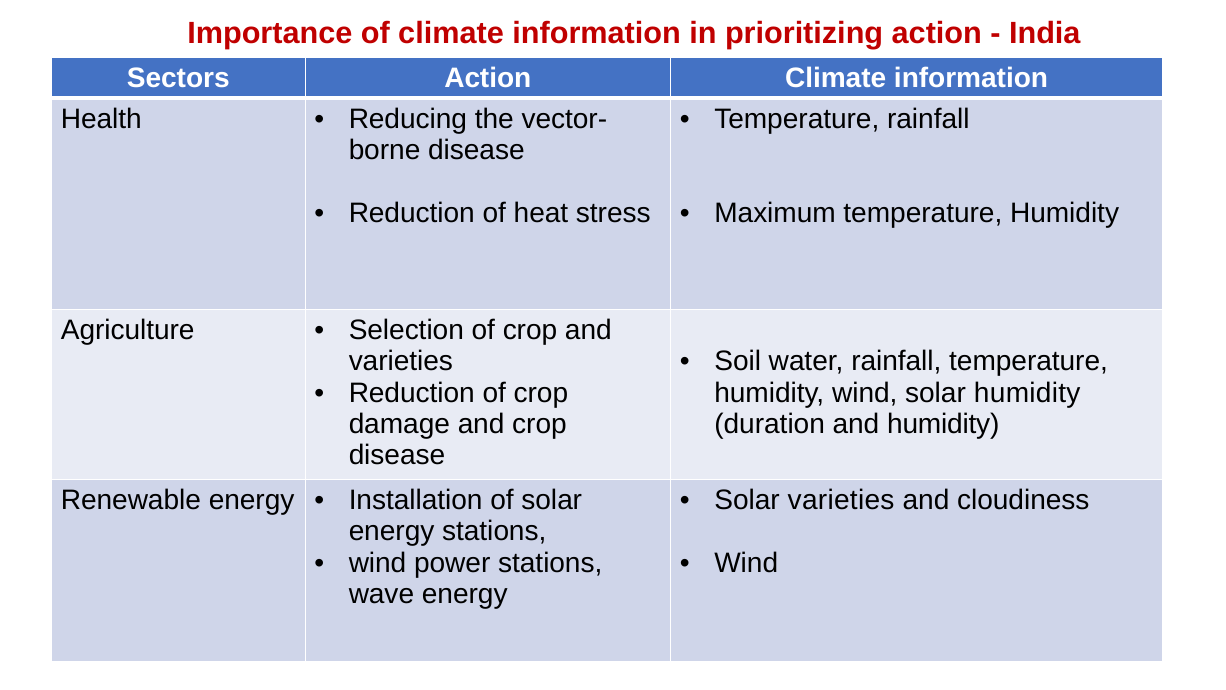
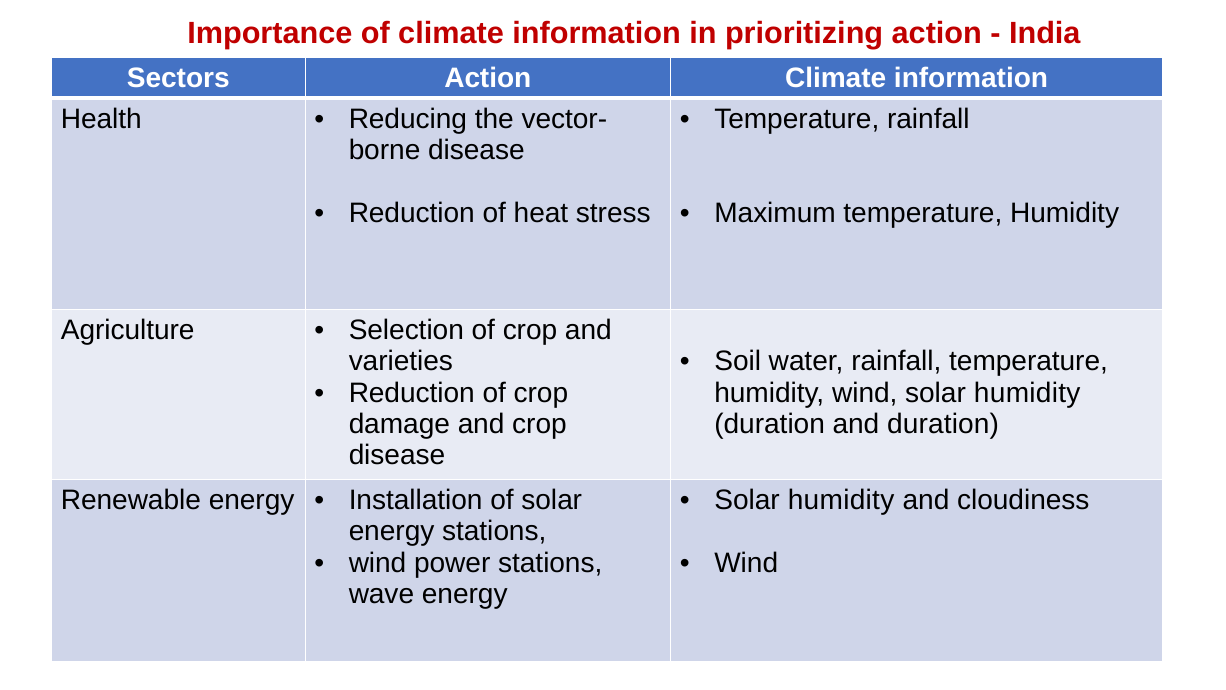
and humidity: humidity -> duration
varieties at (841, 500): varieties -> humidity
